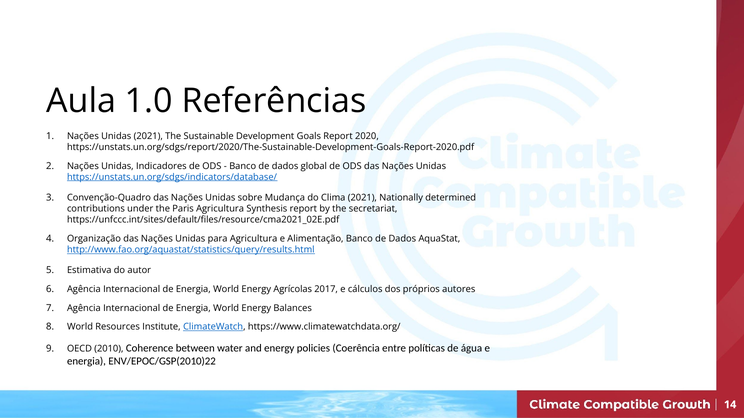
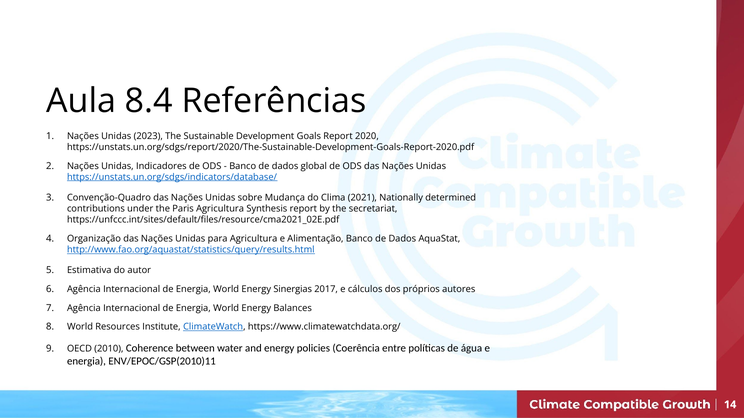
1.0: 1.0 -> 8.4
Unidas 2021: 2021 -> 2023
Agrícolas: Agrícolas -> Sinergias
ENV/EPOC/GSP(2010)22: ENV/EPOC/GSP(2010)22 -> ENV/EPOC/GSP(2010)11
